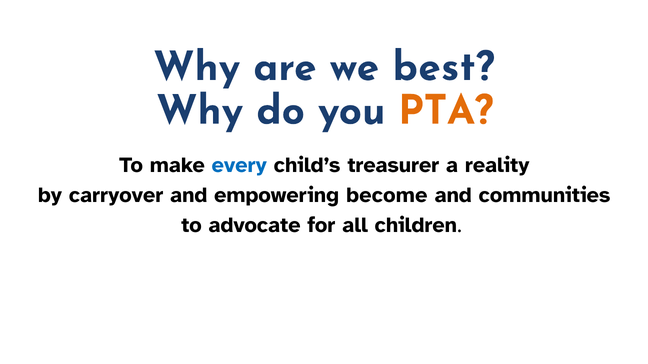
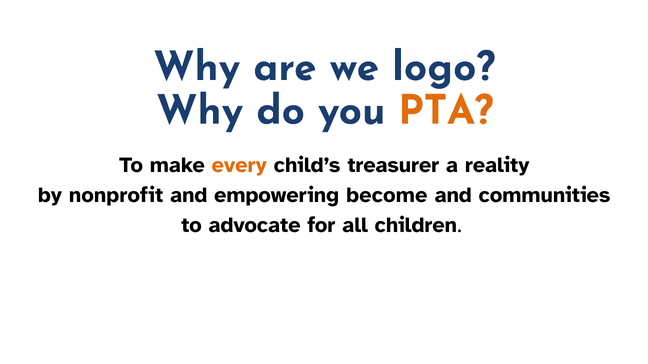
best: best -> logo
every colour: blue -> orange
carryover: carryover -> nonprofit
